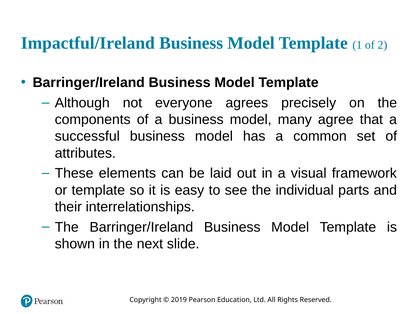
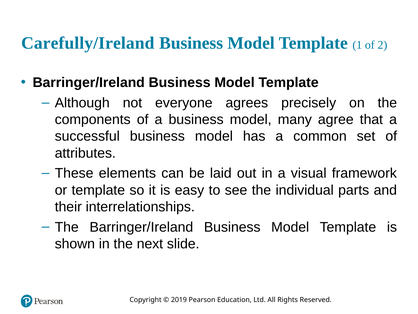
Impactful/Ireland: Impactful/Ireland -> Carefully/Ireland
